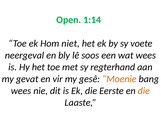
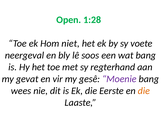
1:14: 1:14 -> 1:28
wat wees: wees -> bang
Moenie colour: orange -> purple
